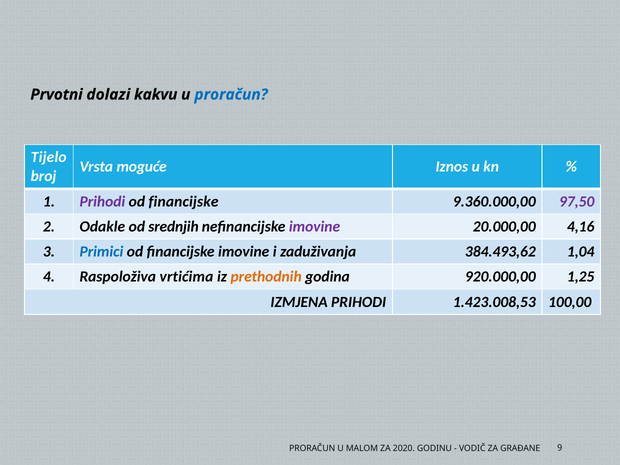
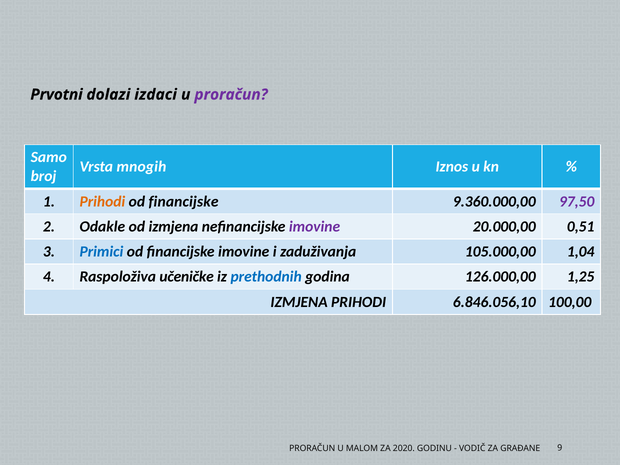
kakvu: kakvu -> izdaci
proračun at (231, 95) colour: blue -> purple
Tijelo: Tijelo -> Samo
moguće: moguće -> mnogih
Prihodi at (102, 201) colour: purple -> orange
od srednjih: srednjih -> izmjena
4,16: 4,16 -> 0,51
384.493,62: 384.493,62 -> 105.000,00
vrtićima: vrtićima -> učeničke
prethodnih colour: orange -> blue
920.000,00: 920.000,00 -> 126.000,00
1.423.008,53: 1.423.008,53 -> 6.846.056,10
